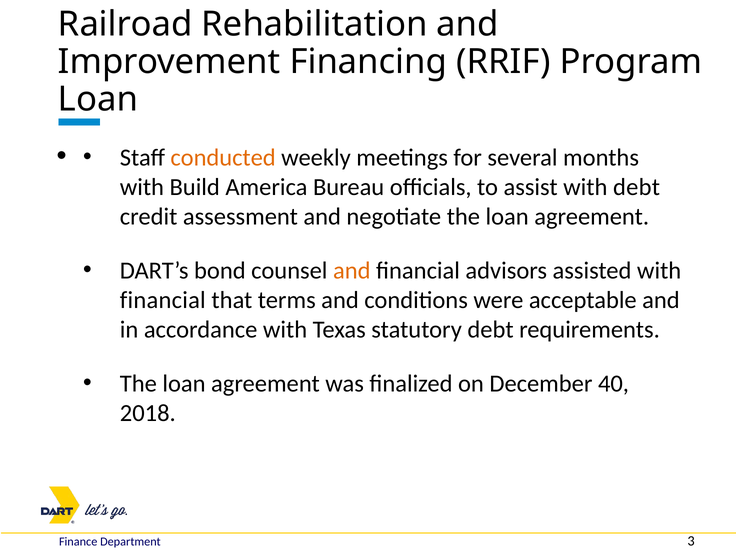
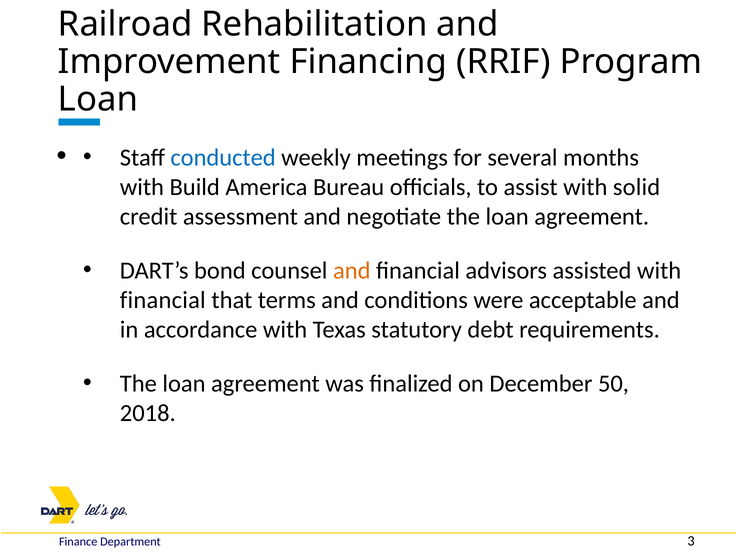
conducted colour: orange -> blue
with debt: debt -> solid
40: 40 -> 50
